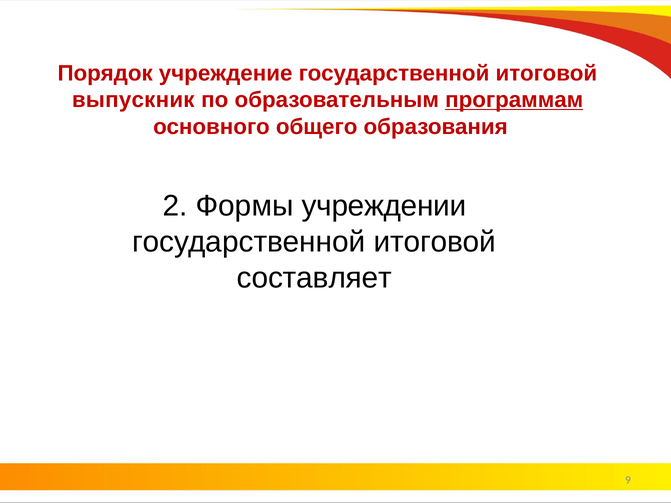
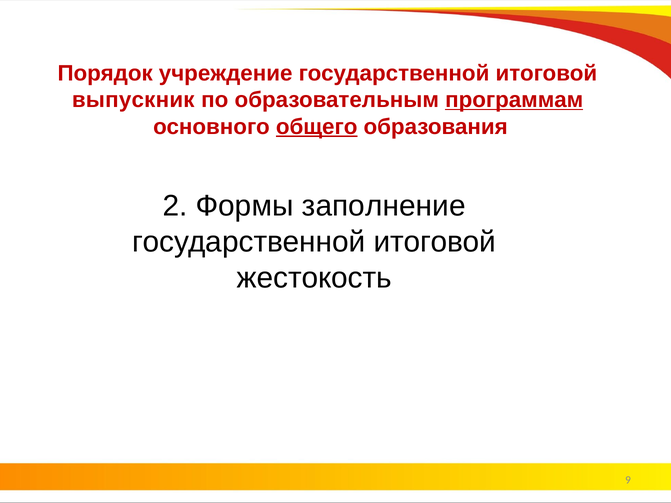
общего underline: none -> present
учреждении: учреждении -> заполнение
составляет: составляет -> жестокость
